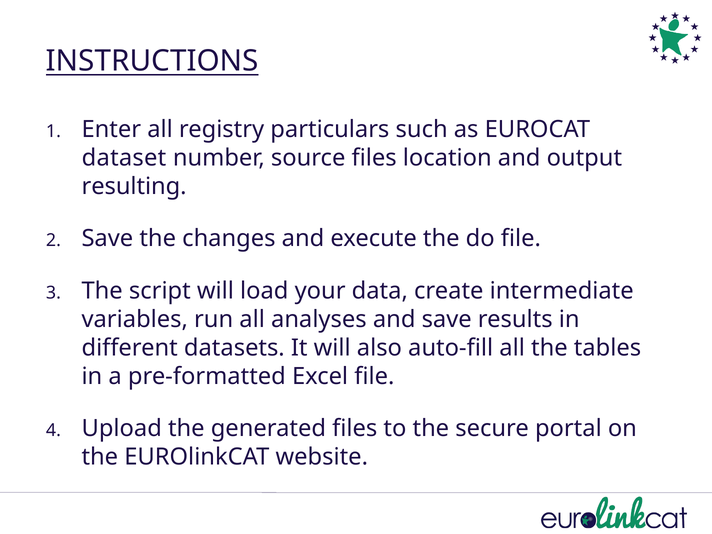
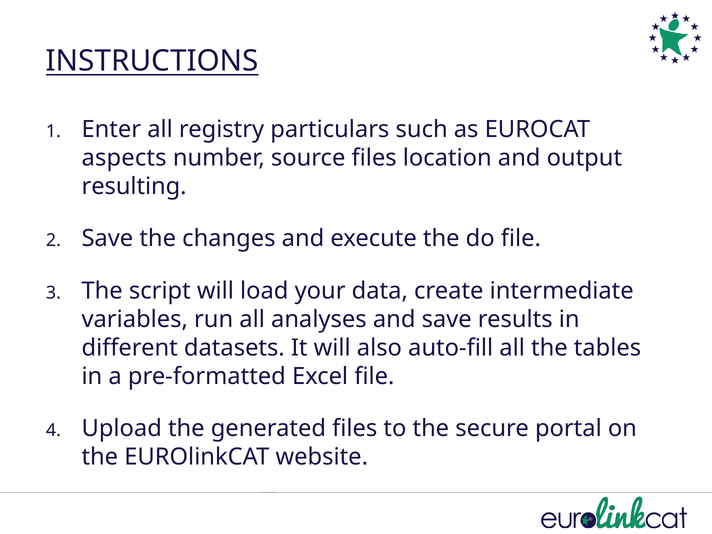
dataset: dataset -> aspects
